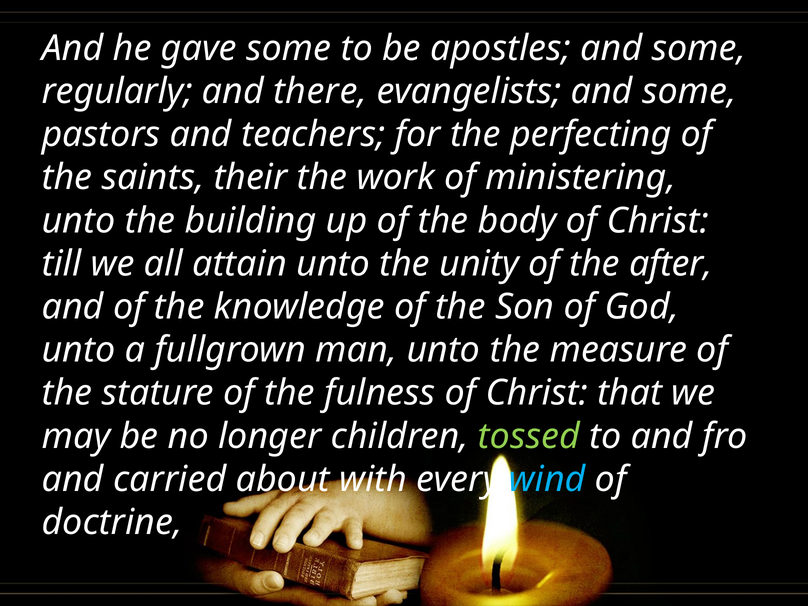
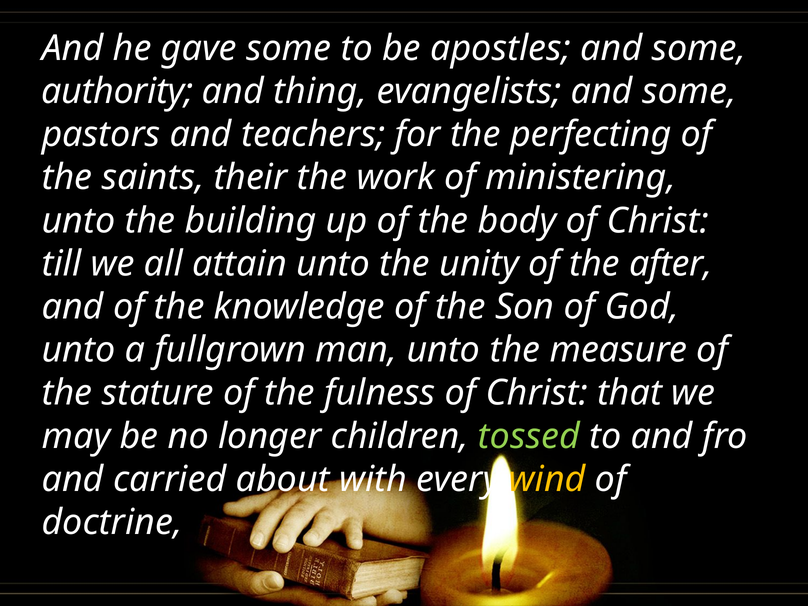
regularly: regularly -> authority
there: there -> thing
wind colour: light blue -> yellow
